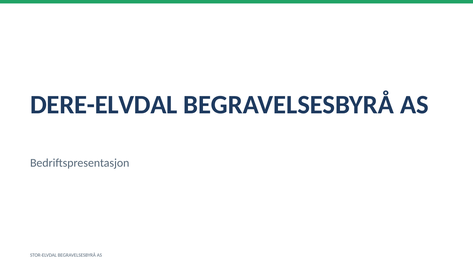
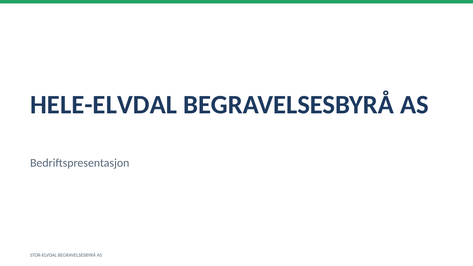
DERE-ELVDAL: DERE-ELVDAL -> HELE-ELVDAL
